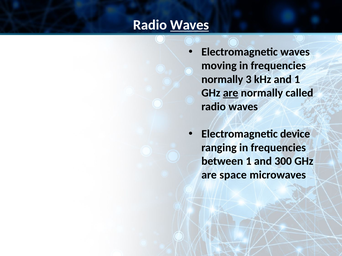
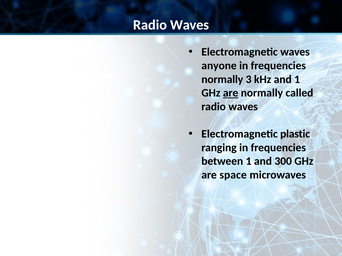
Waves at (190, 25) underline: present -> none
moving: moving -> anyone
device: device -> plastic
